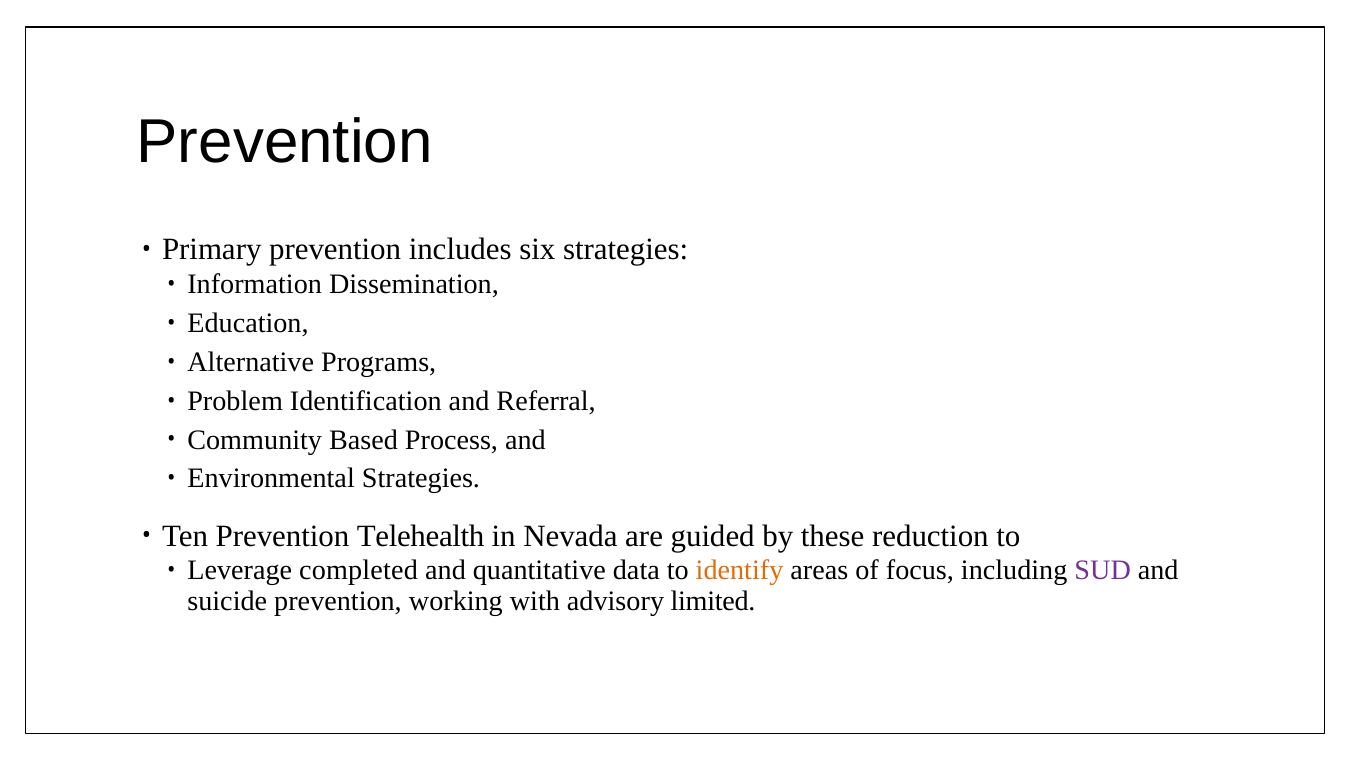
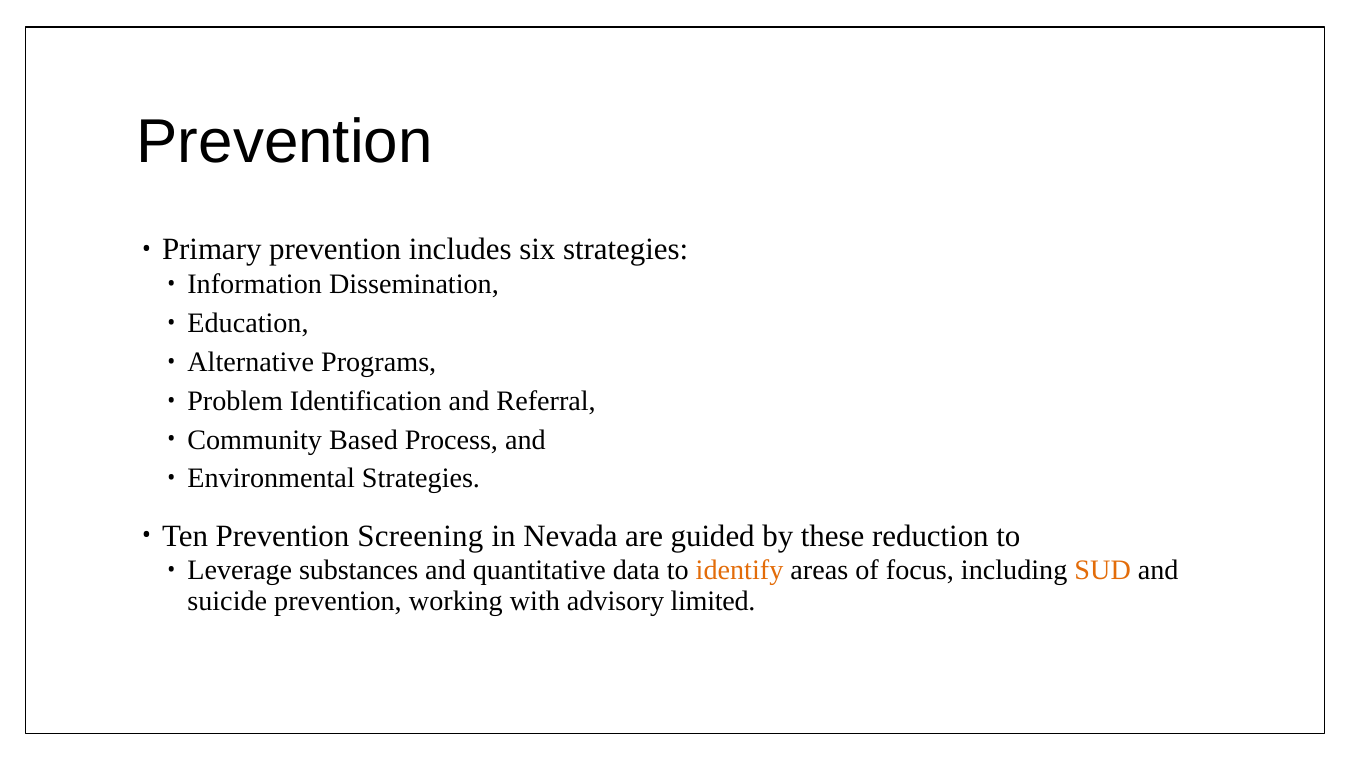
Telehealth: Telehealth -> Screening
completed: completed -> substances
SUD colour: purple -> orange
